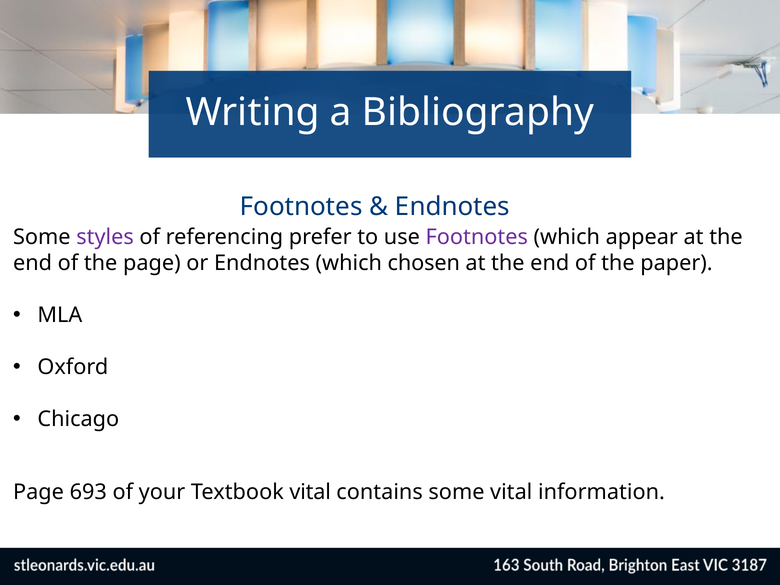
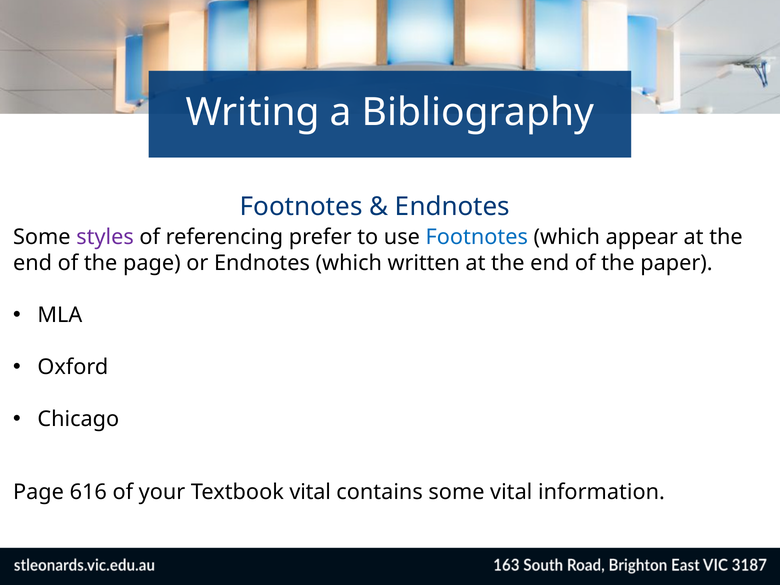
Footnotes at (477, 237) colour: purple -> blue
chosen: chosen -> written
693: 693 -> 616
